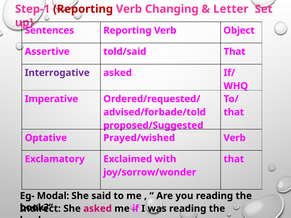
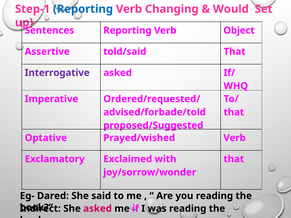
Reporting at (83, 9) colour: red -> blue
Letter: Letter -> Would
Modal: Modal -> Dared
